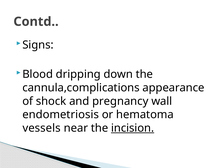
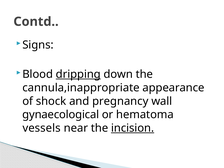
dripping underline: none -> present
cannula,complications: cannula,complications -> cannula,inappropriate
endometriosis: endometriosis -> gynaecological
